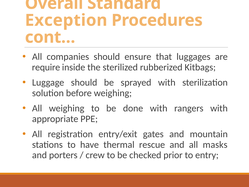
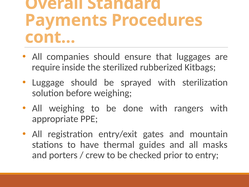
Exception: Exception -> Payments
rescue: rescue -> guides
